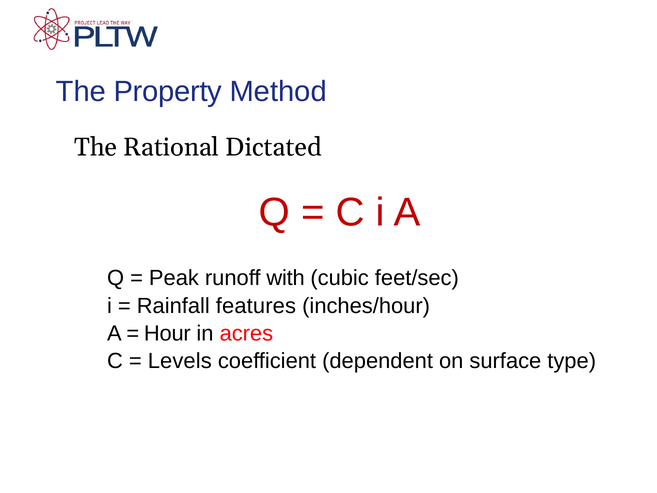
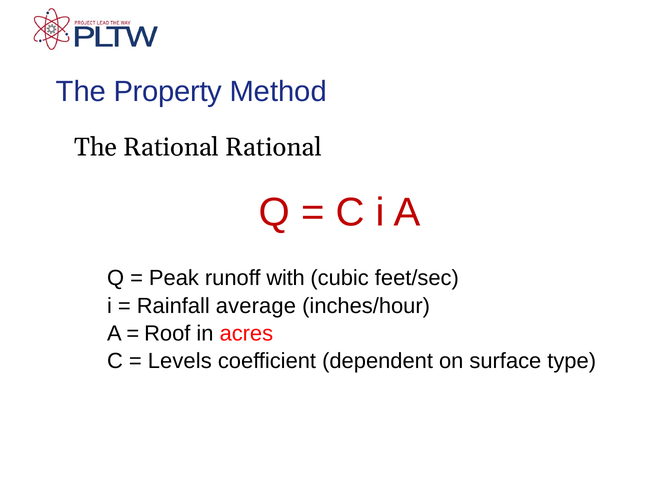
Rational Dictated: Dictated -> Rational
features: features -> average
Hour: Hour -> Roof
